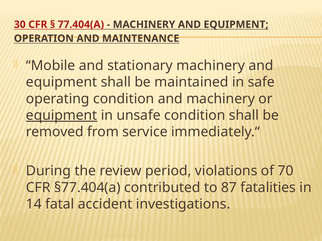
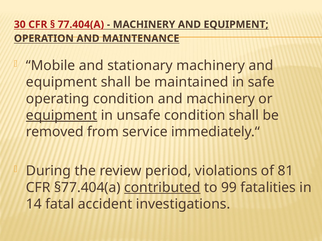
70: 70 -> 81
contributed underline: none -> present
87: 87 -> 99
